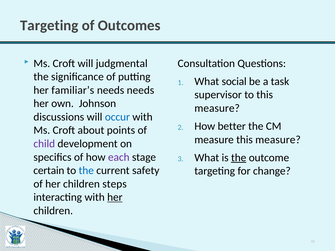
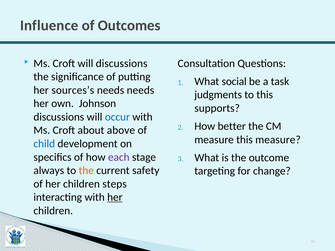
Targeting at (49, 26): Targeting -> Influence
will judgmental: judgmental -> discussions
familiar’s: familiar’s -> sources’s
supervisor: supervisor -> judgments
measure at (217, 108): measure -> supports
points: points -> above
child colour: purple -> blue
the at (239, 158) underline: present -> none
certain: certain -> always
the at (86, 171) colour: blue -> orange
